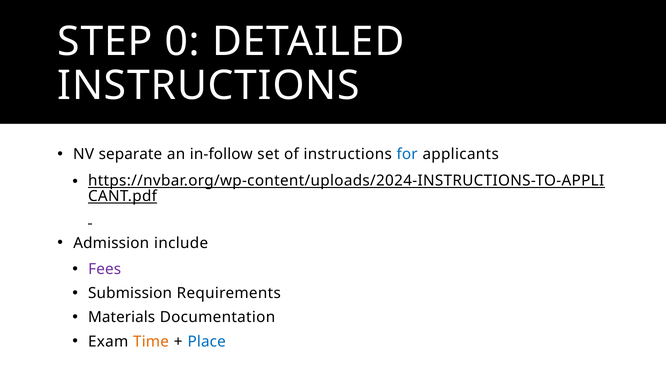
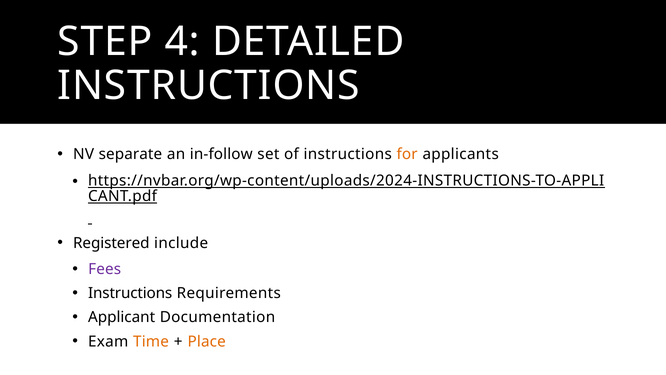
0: 0 -> 4
for colour: blue -> orange
Admission: Admission -> Registered
Submission at (130, 293): Submission -> Instructions
Materials: Materials -> Applicant
Place colour: blue -> orange
